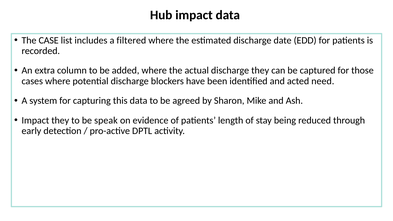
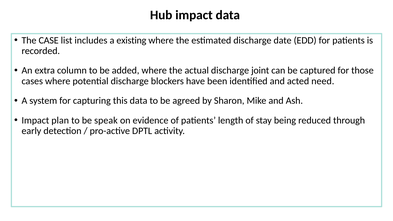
filtered: filtered -> existing
discharge they: they -> joint
Impact they: they -> plan
